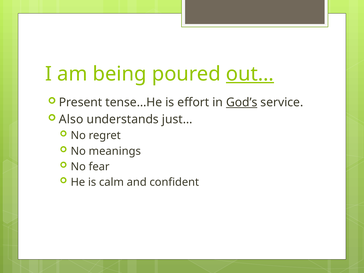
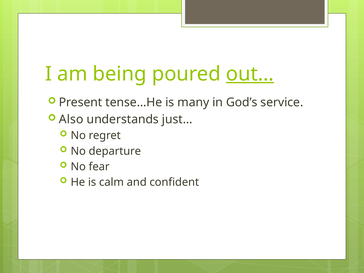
effort: effort -> many
God’s underline: present -> none
meanings: meanings -> departure
